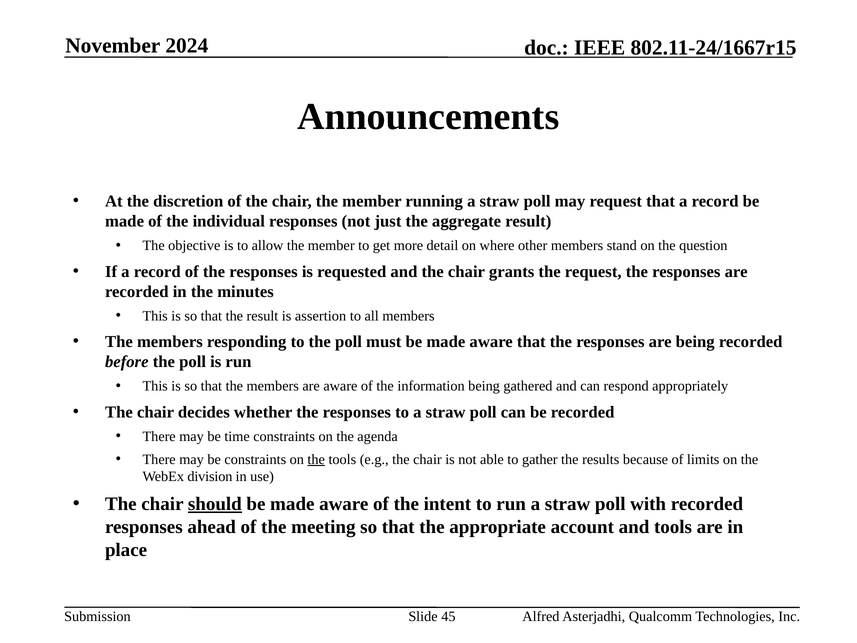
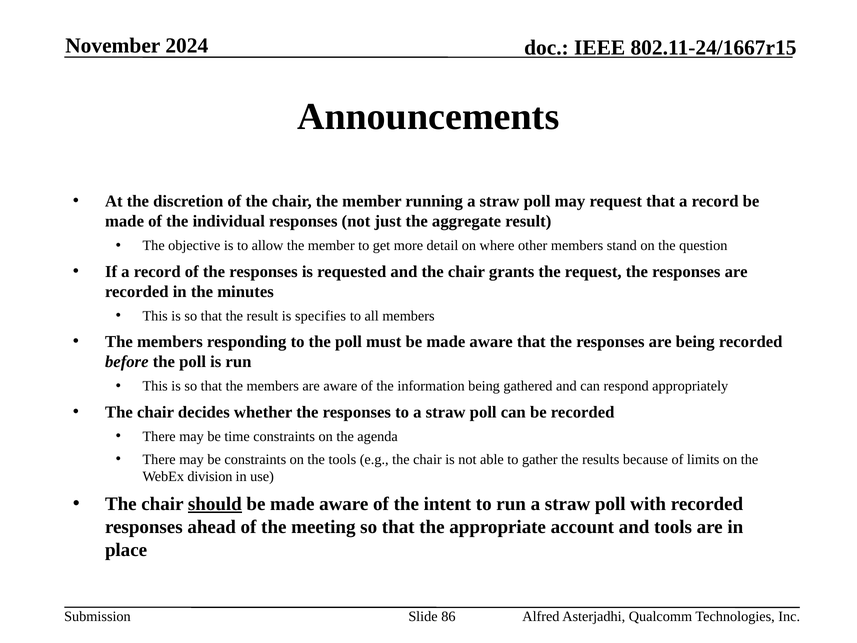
assertion: assertion -> specifies
the at (316, 459) underline: present -> none
45: 45 -> 86
